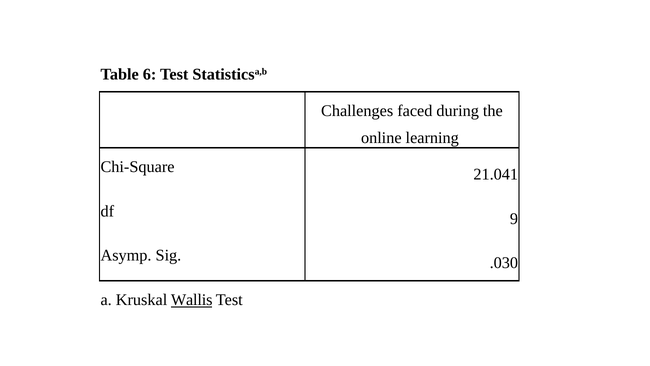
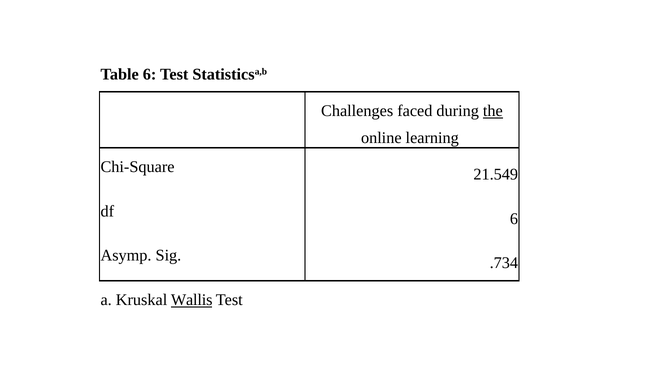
the underline: none -> present
21.041: 21.041 -> 21.549
df 9: 9 -> 6
.030: .030 -> .734
